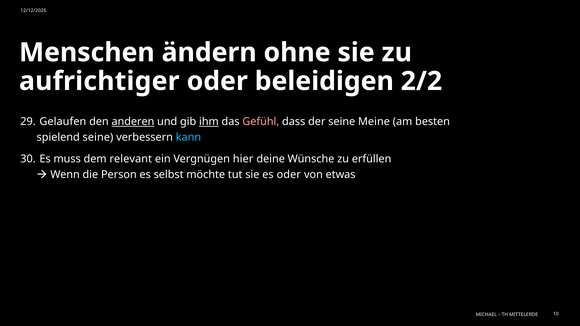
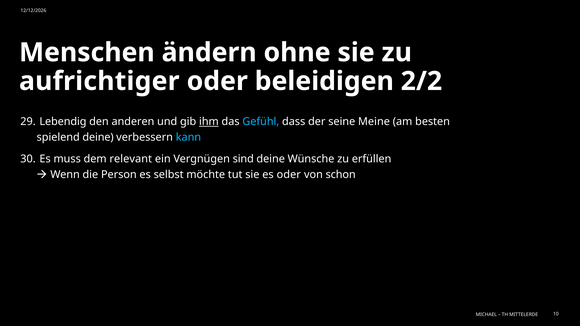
Gelaufen: Gelaufen -> Lebendig
anderen underline: present -> none
Gefühl colour: pink -> light blue
spielend seine: seine -> deine
hier: hier -> sind
etwas: etwas -> schon
